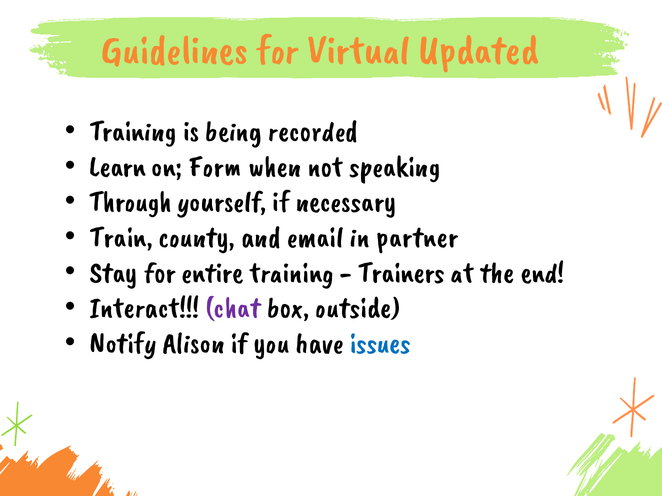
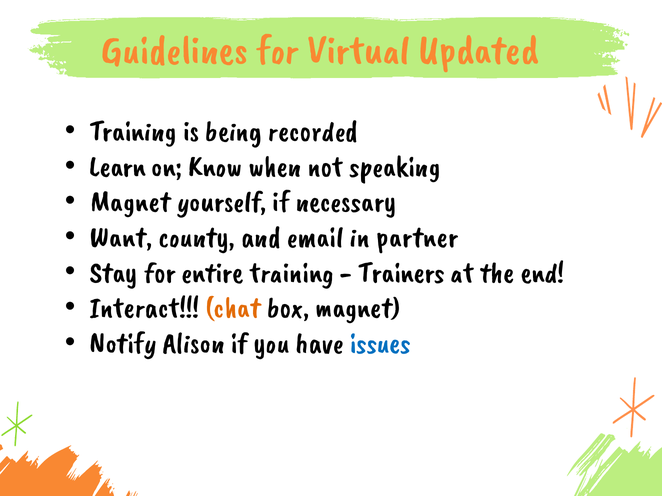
Form: Form -> Know
Through at (131, 202): Through -> Magnet
Train: Train -> Want
chat colour: purple -> orange
box outside: outside -> magnet
